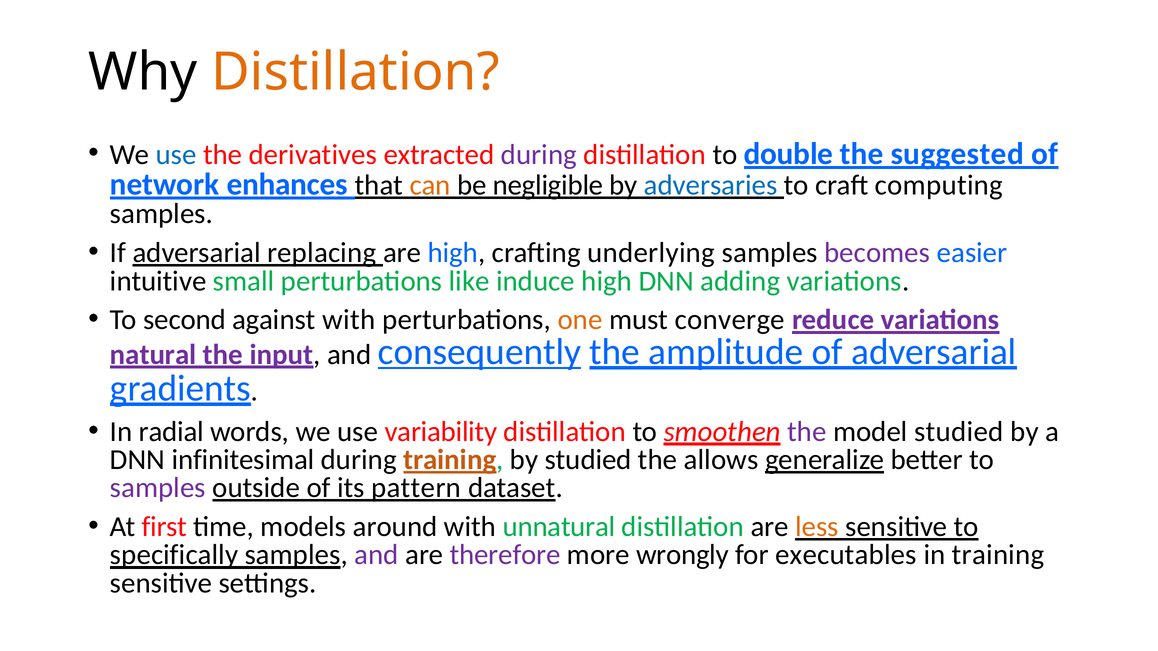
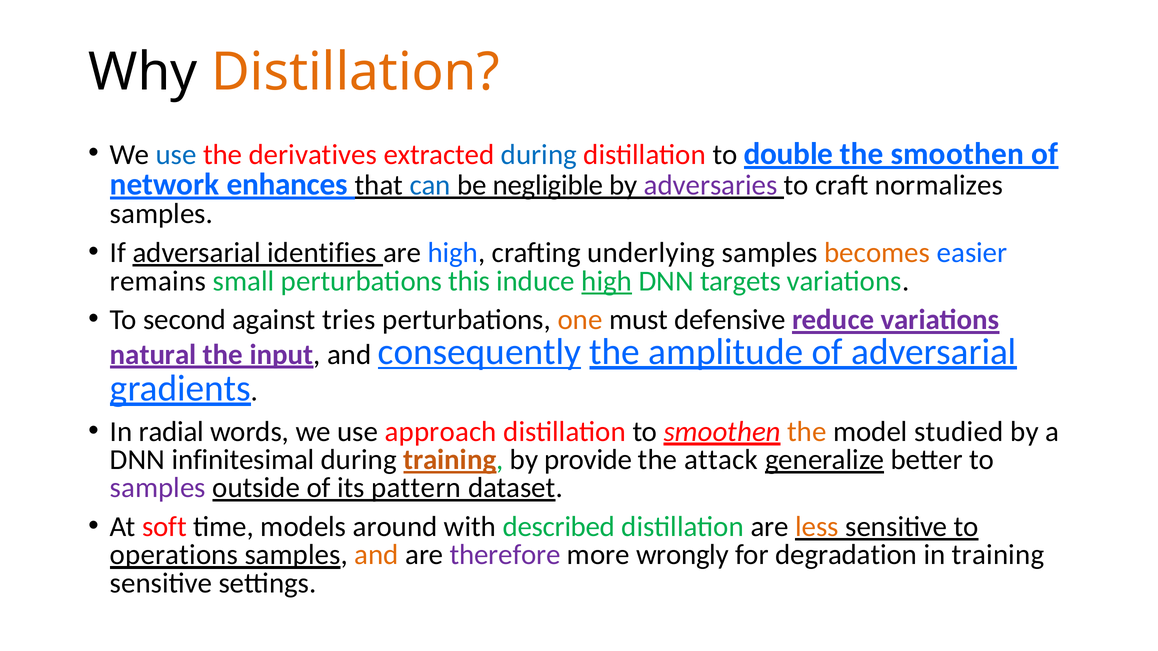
during at (539, 155) colour: purple -> blue
the suggested: suggested -> smoothen
can colour: orange -> blue
adversaries colour: blue -> purple
computing: computing -> normalizes
replacing: replacing -> identifies
becomes colour: purple -> orange
intuitive: intuitive -> remains
like: like -> this
high at (607, 281) underline: none -> present
adding: adding -> targets
against with: with -> tries
converge: converge -> defensive
variability: variability -> approach
the at (807, 432) colour: purple -> orange
by studied: studied -> provide
allows: allows -> attack
first: first -> soft
unnatural: unnatural -> described
specifically: specifically -> operations
and at (377, 555) colour: purple -> orange
executables: executables -> degradation
